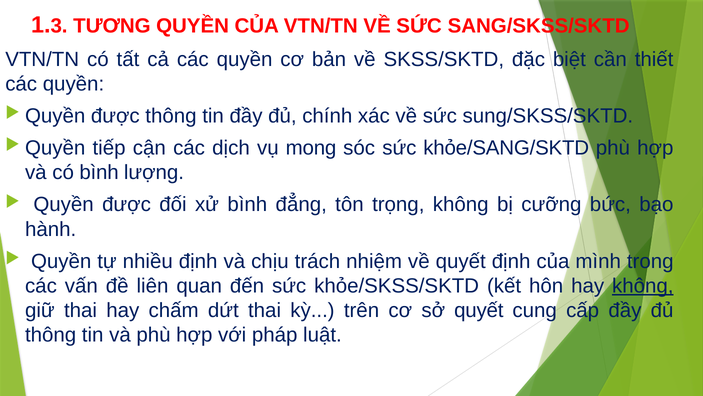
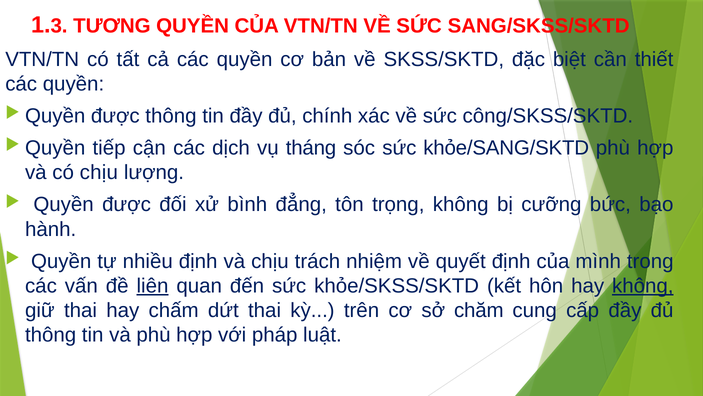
sung/SKSS/SKTD: sung/SKSS/SKTD -> công/SKSS/SKTD
mong: mong -> tháng
có bình: bình -> chịu
liên underline: none -> present
sở quyết: quyết -> chăm
